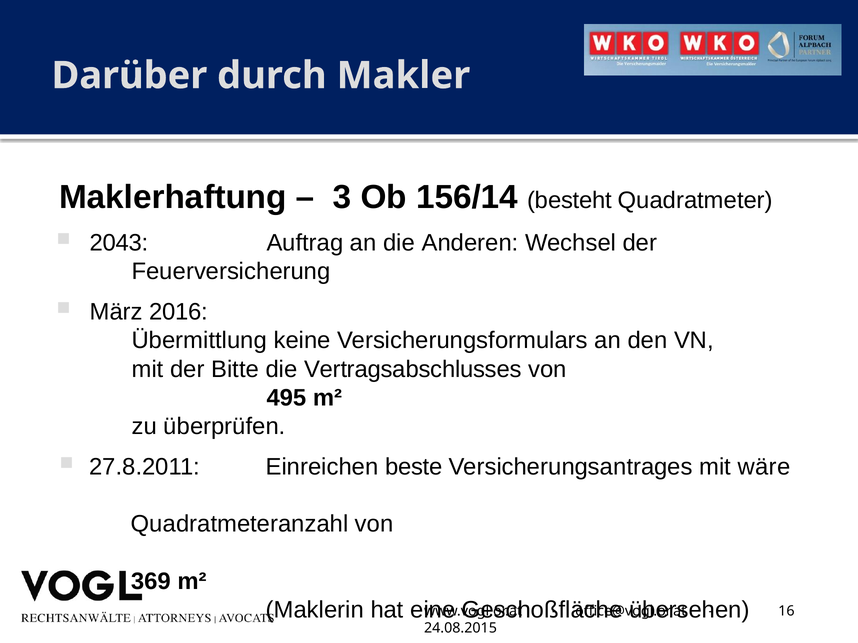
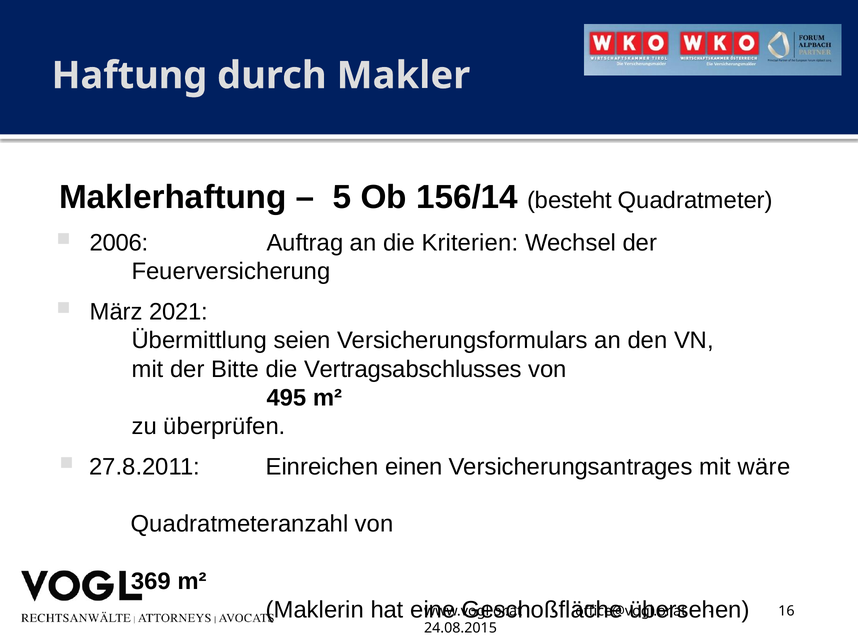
Darüber: Darüber -> Haftung
3: 3 -> 5
2043: 2043 -> 2006
Anderen: Anderen -> Kriterien
2016: 2016 -> 2021
keine: keine -> seien
beste: beste -> einen
